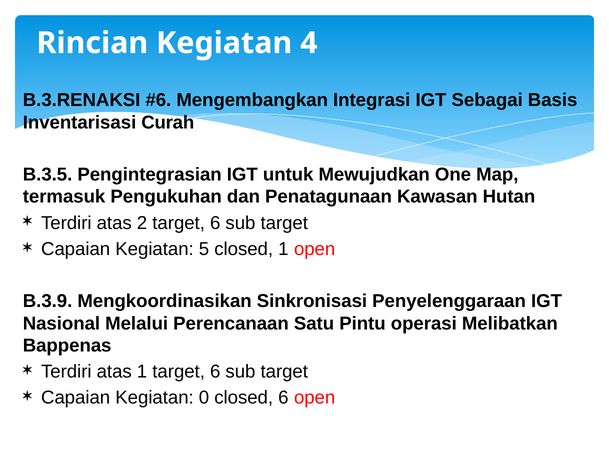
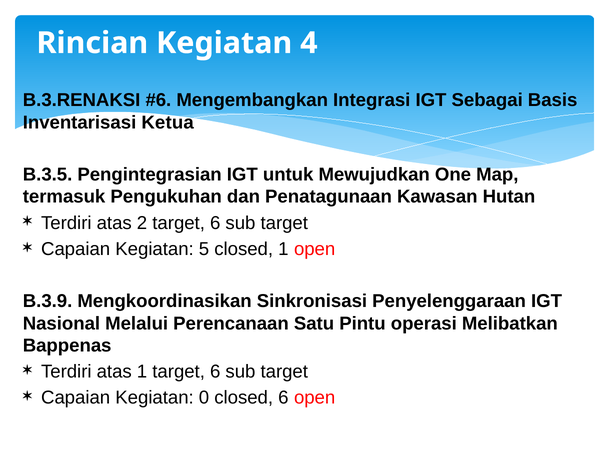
Curah: Curah -> Ketua
